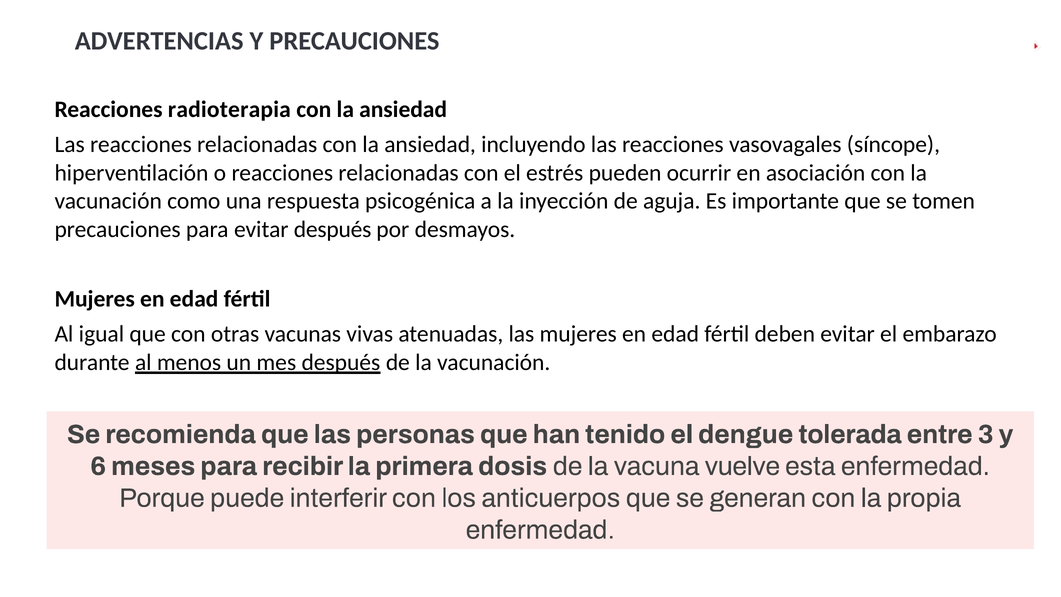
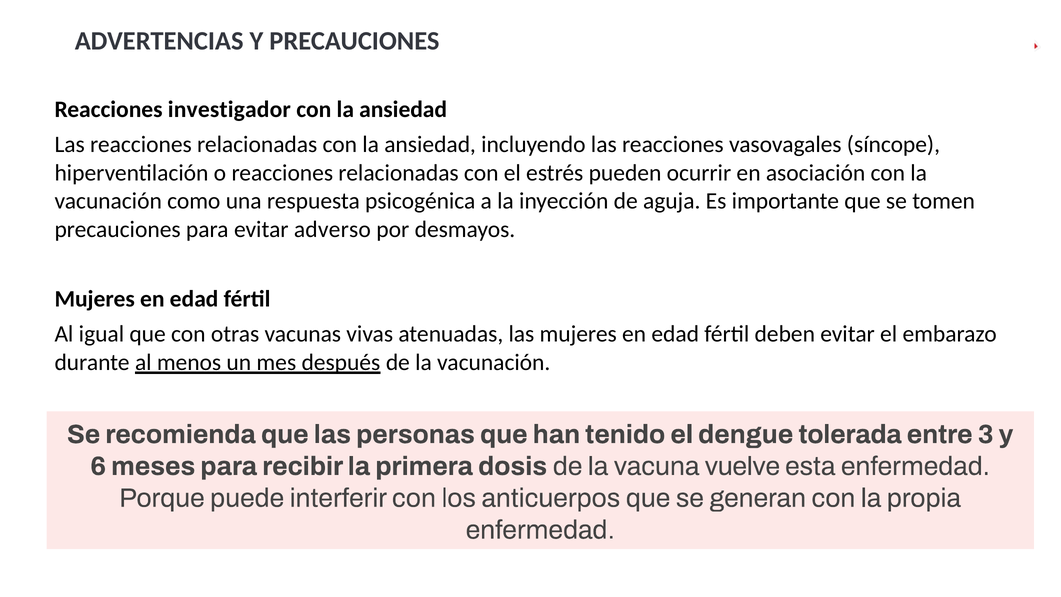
radioterapia: radioterapia -> investigador
evitar después: después -> adverso
